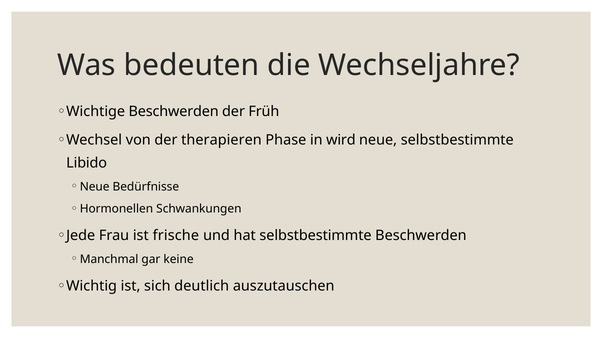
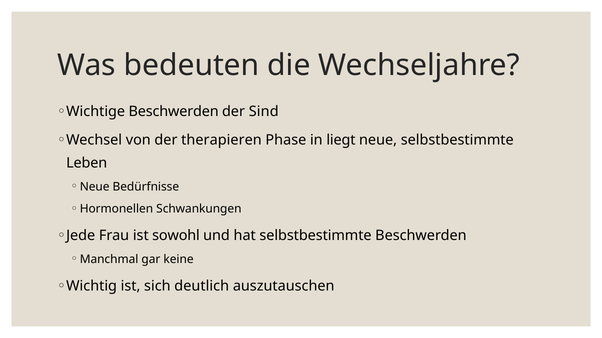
Früh: Früh -> Sind
wird: wird -> liegt
Libido: Libido -> Leben
frische: frische -> sowohl
